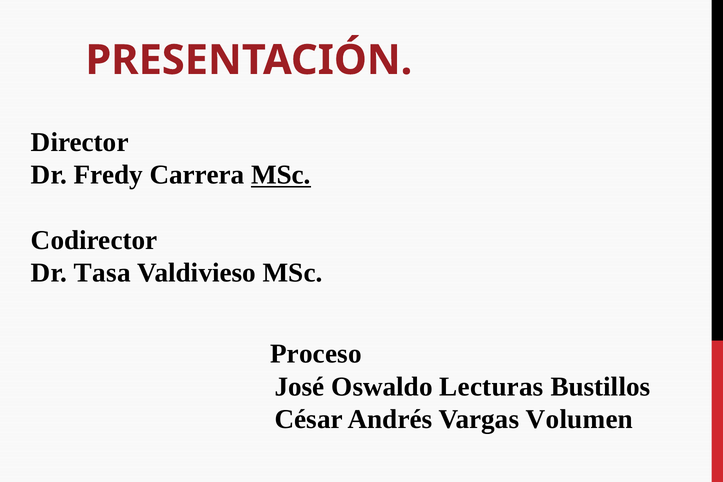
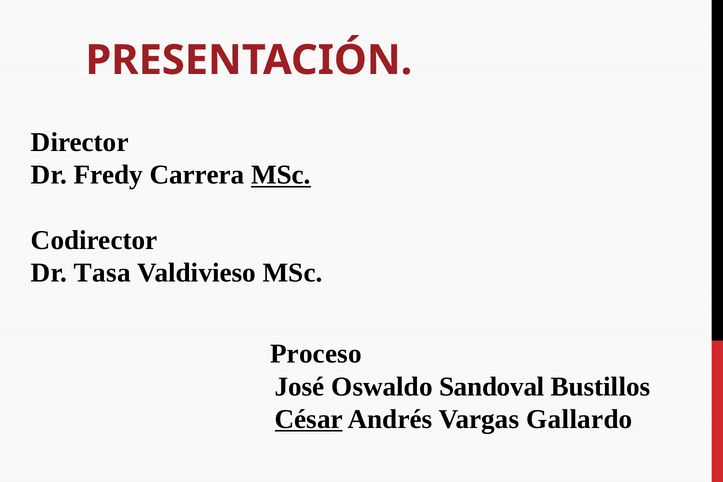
Lecturas: Lecturas -> Sandoval
César underline: none -> present
Volumen: Volumen -> Gallardo
